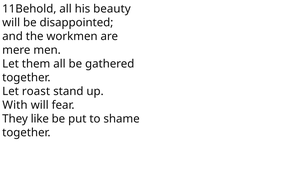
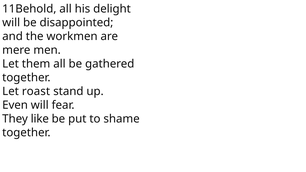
beauty: beauty -> delight
With: With -> Even
